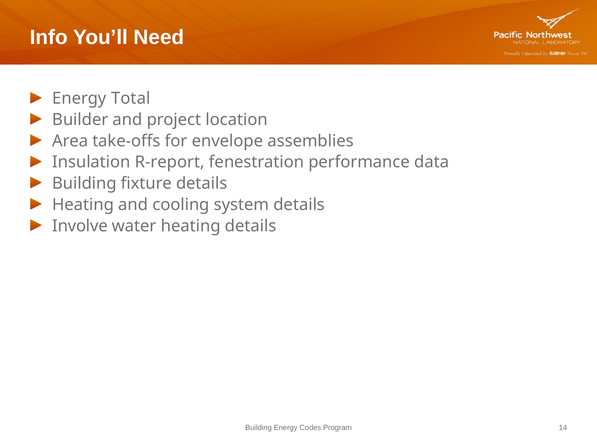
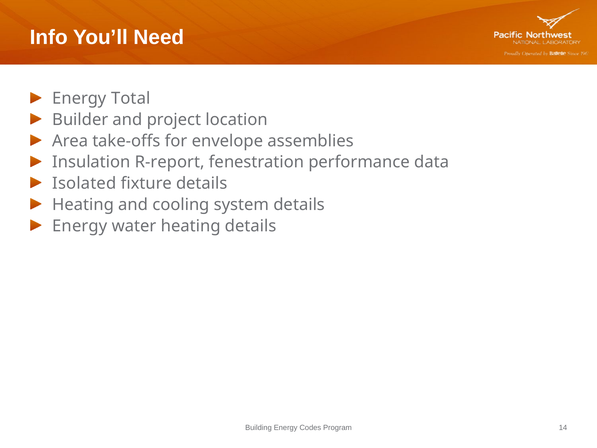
Building at (84, 183): Building -> Isolated
Involve at (80, 226): Involve -> Energy
